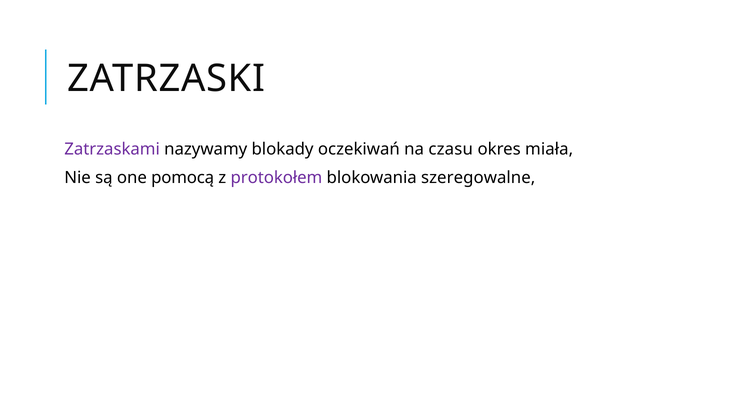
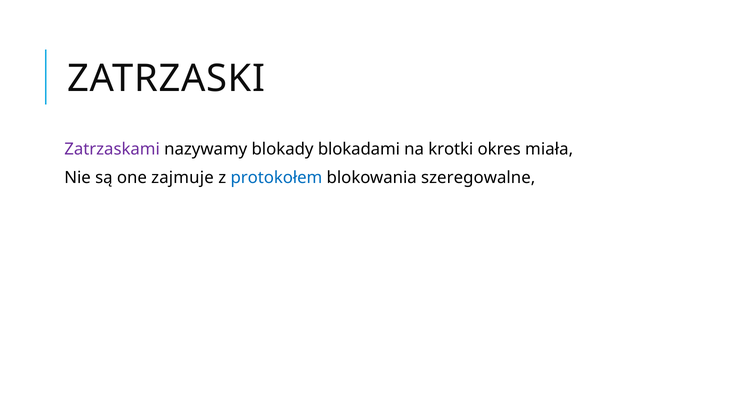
oczekiwań: oczekiwań -> blokadami
czasu: czasu -> krotki
pomocą: pomocą -> zajmuje
protokołem colour: purple -> blue
